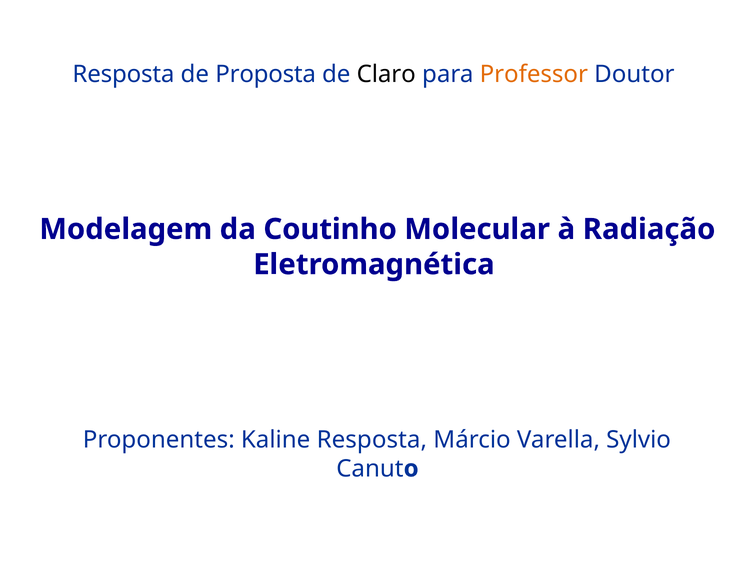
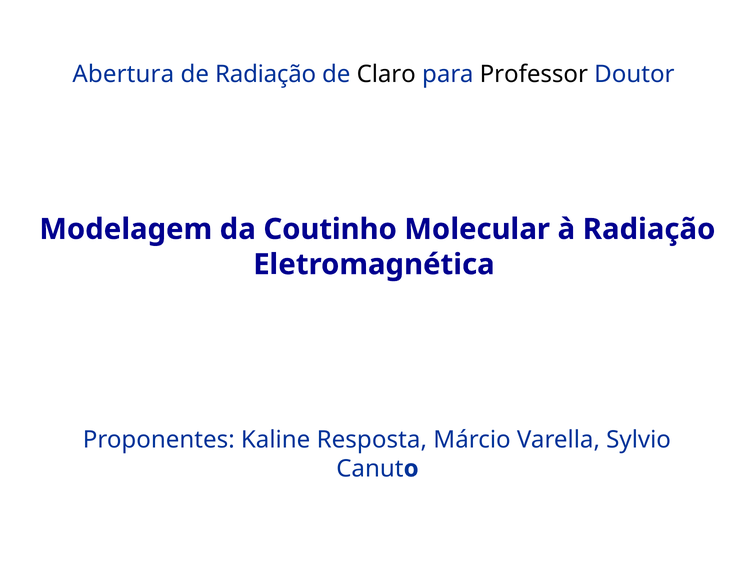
Resposta at (123, 74): Resposta -> Abertura
de Proposta: Proposta -> Radiação
Professor colour: orange -> black
